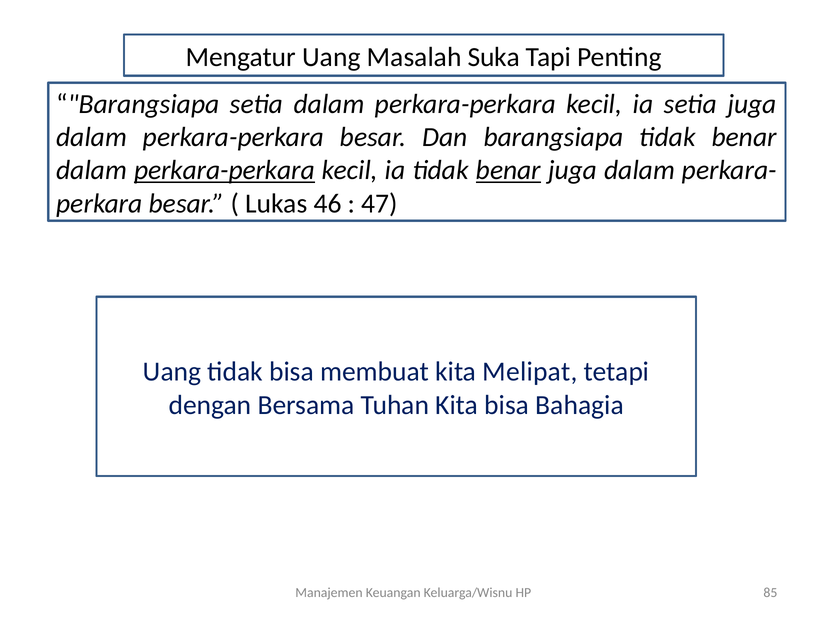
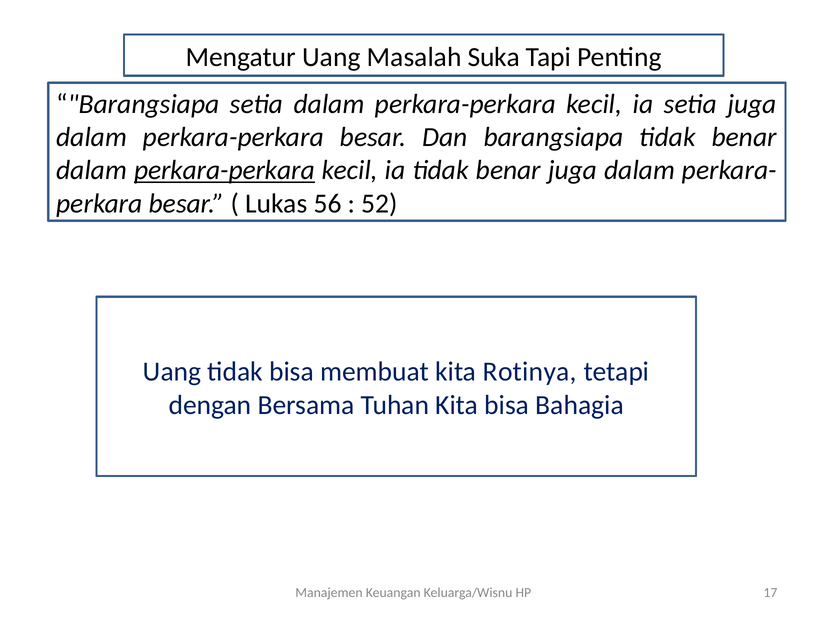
benar at (508, 170) underline: present -> none
46: 46 -> 56
47: 47 -> 52
Melipat: Melipat -> Rotinya
85: 85 -> 17
